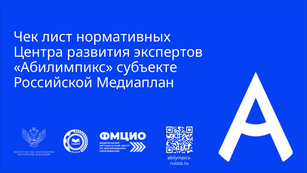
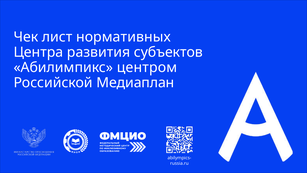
экспертов: экспертов -> субъектов
субъекте: субъекте -> центром
